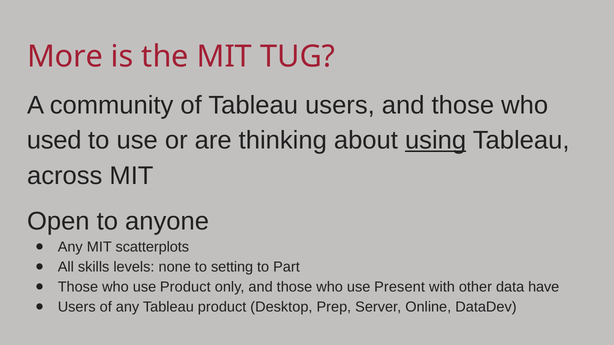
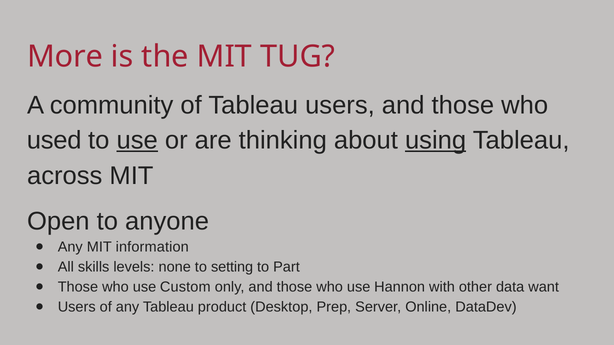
use at (137, 141) underline: none -> present
scatterplots: scatterplots -> information
use Product: Product -> Custom
Present: Present -> Hannon
have: have -> want
